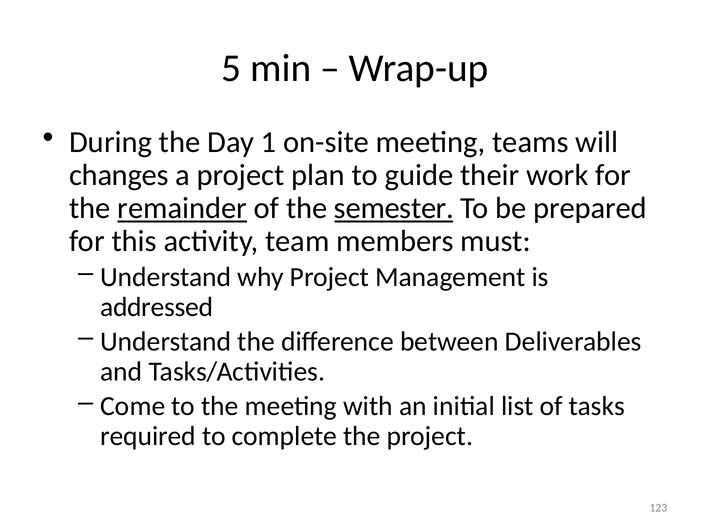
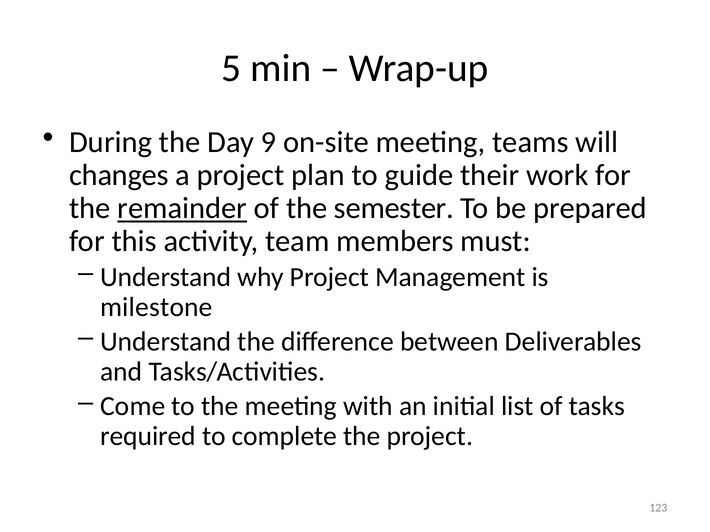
1: 1 -> 9
semester underline: present -> none
addressed: addressed -> milestone
